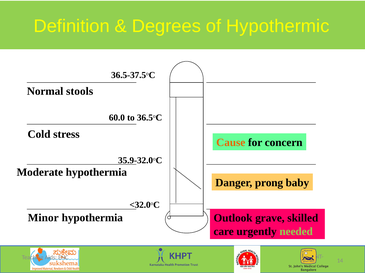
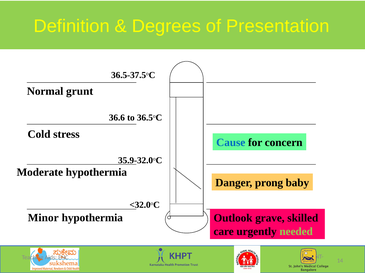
Hypothermic: Hypothermic -> Presentation
stools: stools -> grunt
60.0: 60.0 -> 36.6
Cause colour: orange -> blue
